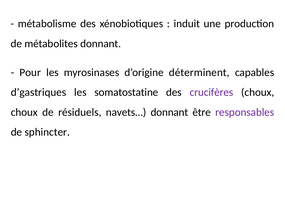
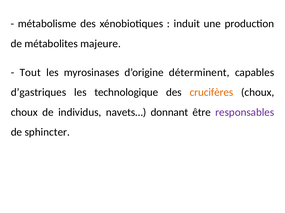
métabolites donnant: donnant -> majeure
Pour: Pour -> Tout
somatostatine: somatostatine -> technologique
crucifères colour: purple -> orange
résiduels: résiduels -> individus
